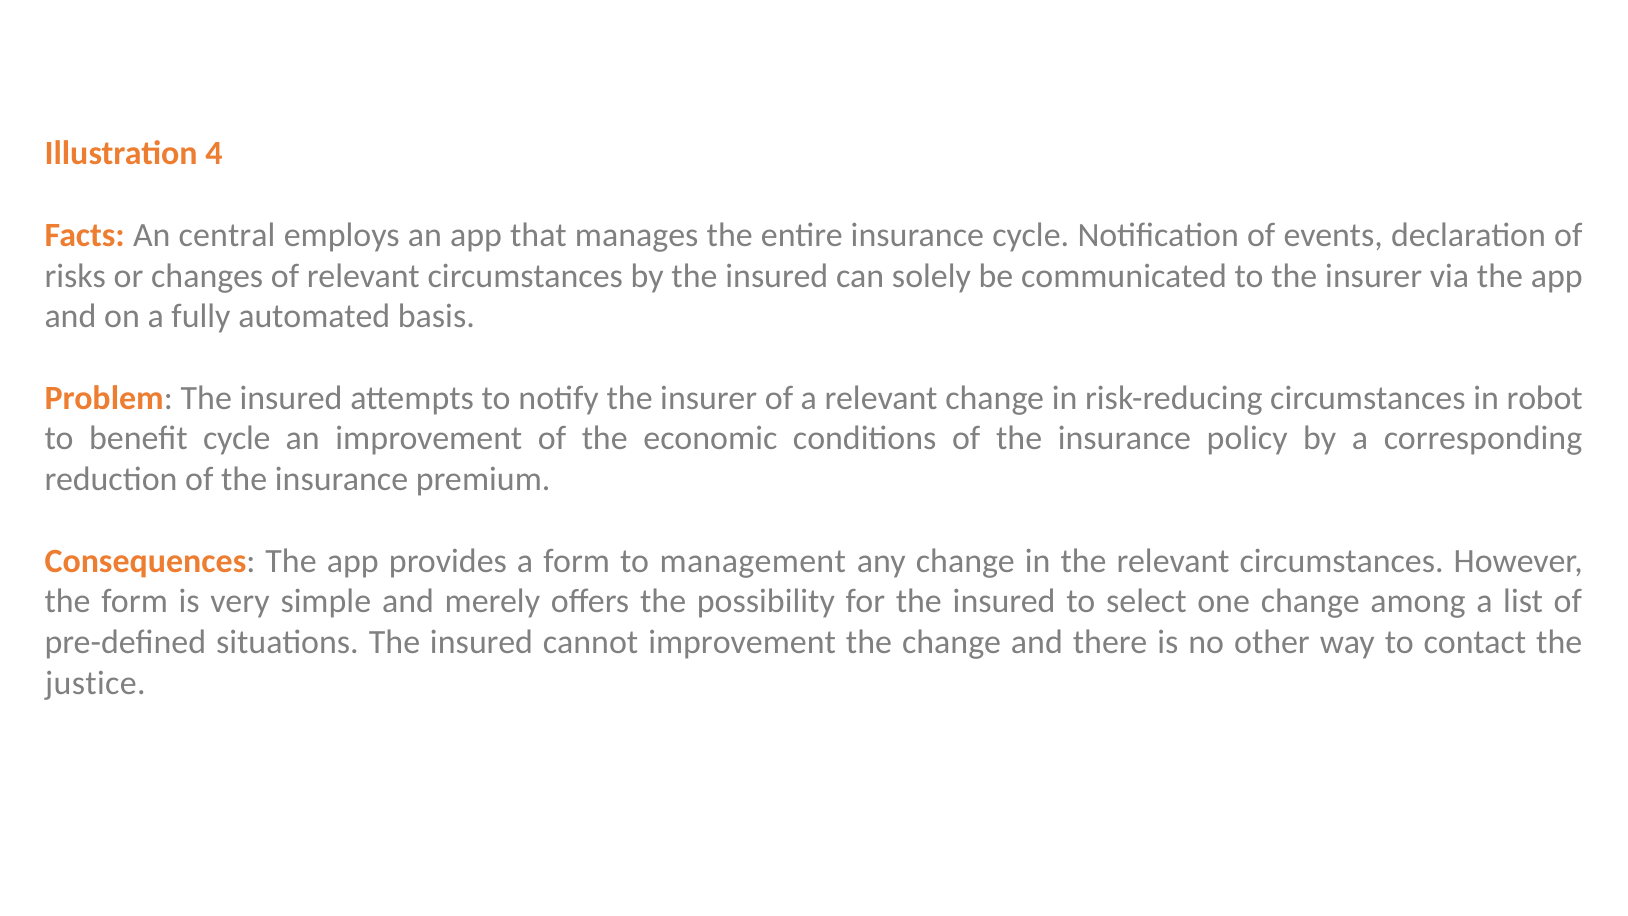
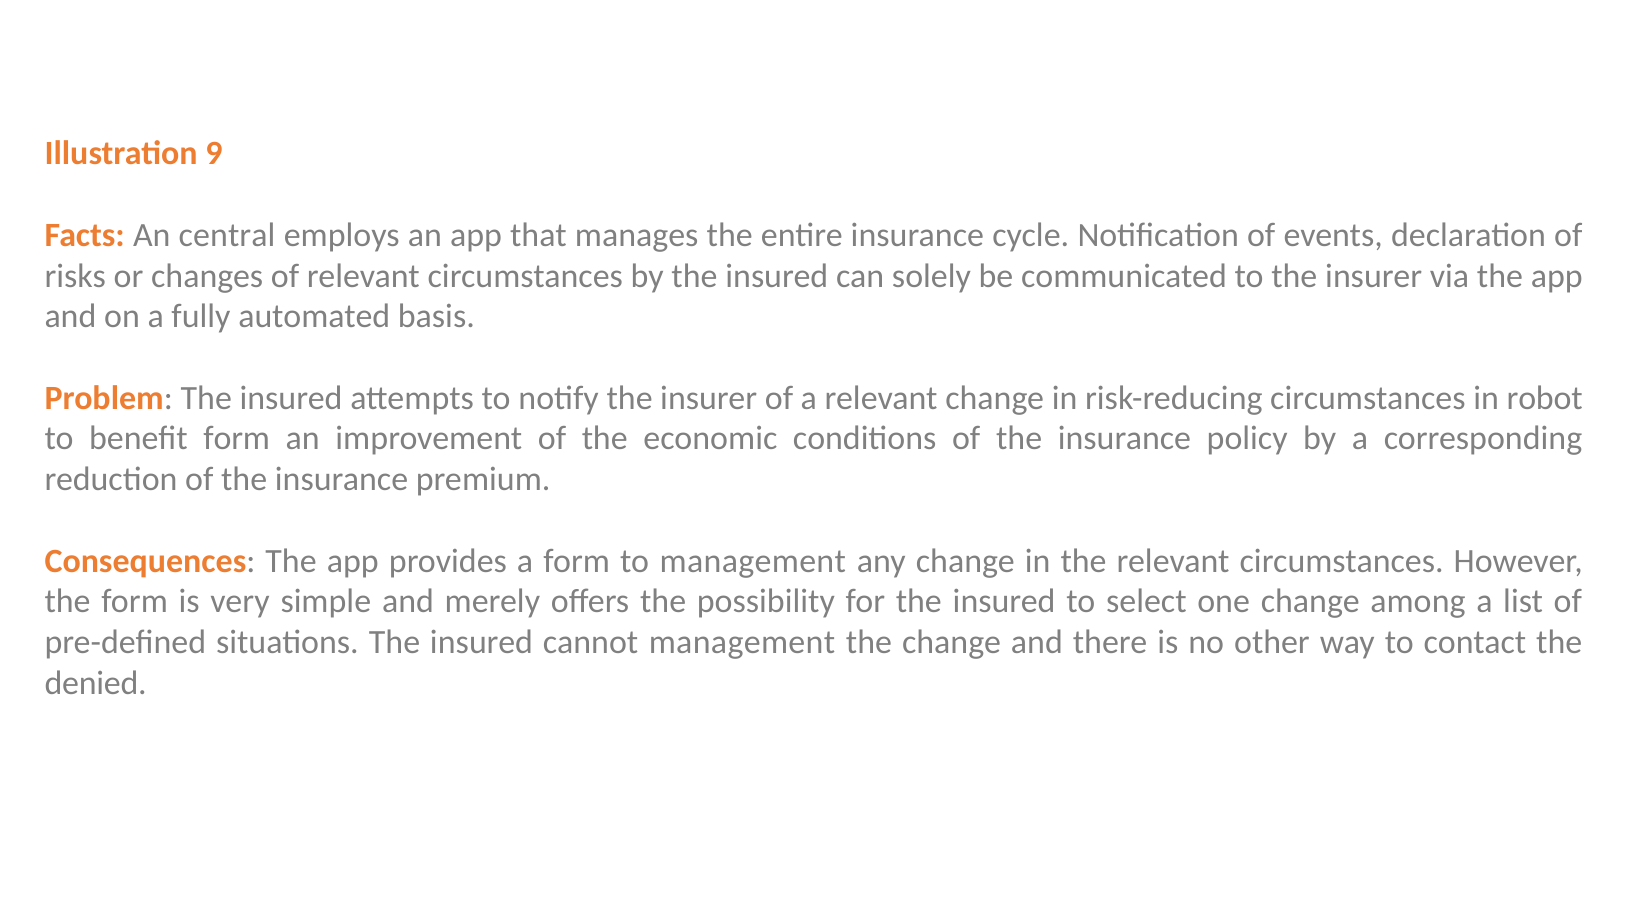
4: 4 -> 9
benefit cycle: cycle -> form
cannot improvement: improvement -> management
justice: justice -> denied
